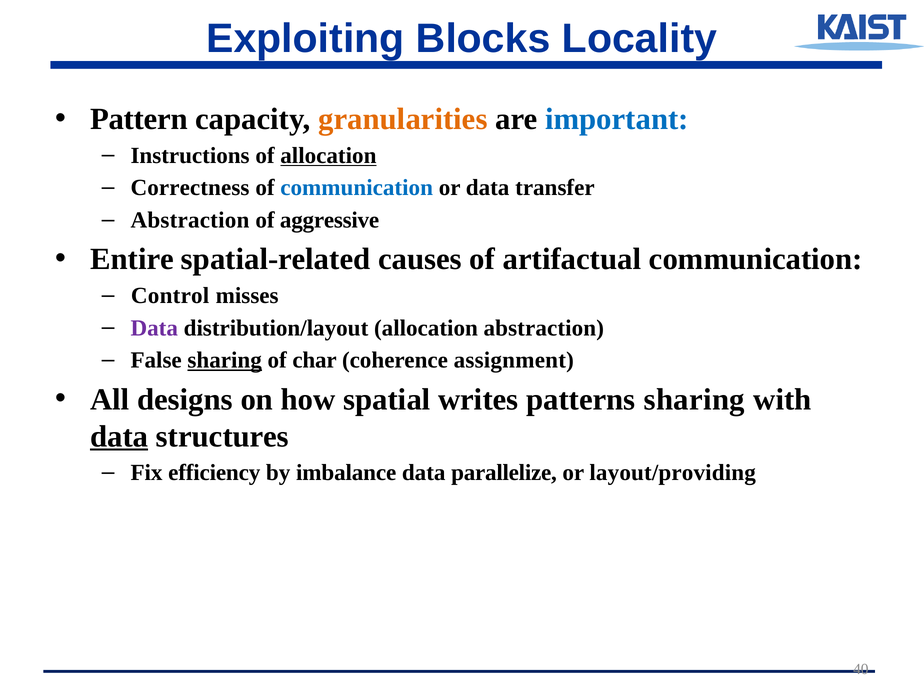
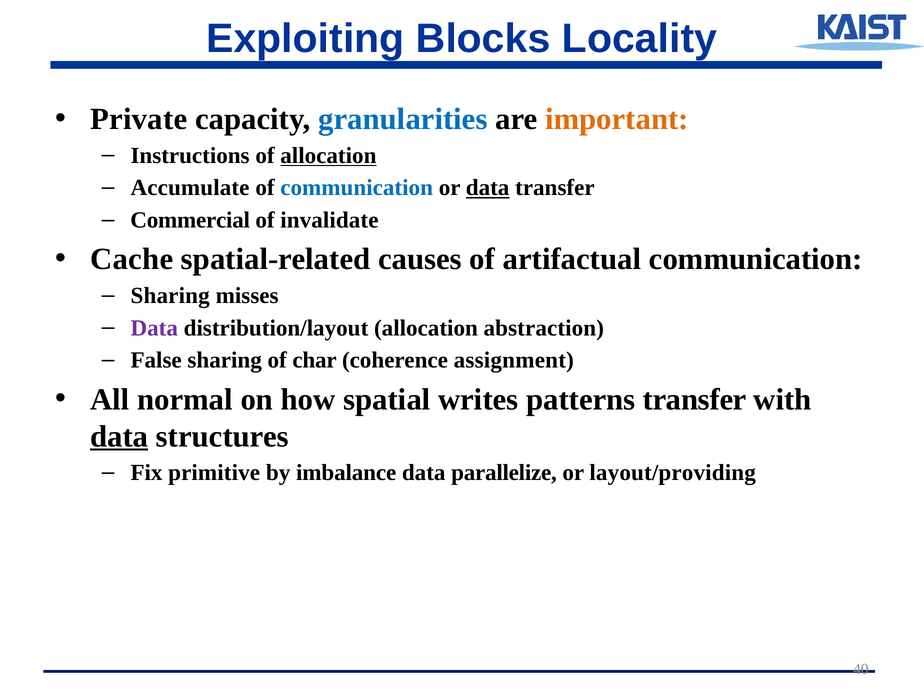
Pattern: Pattern -> Private
granularities colour: orange -> blue
important colour: blue -> orange
Correctness: Correctness -> Accumulate
data at (488, 188) underline: none -> present
Abstraction at (190, 220): Abstraction -> Commercial
aggressive: aggressive -> invalidate
Entire: Entire -> Cache
Control at (170, 296): Control -> Sharing
sharing at (225, 360) underline: present -> none
designs: designs -> normal
patterns sharing: sharing -> transfer
efficiency: efficiency -> primitive
